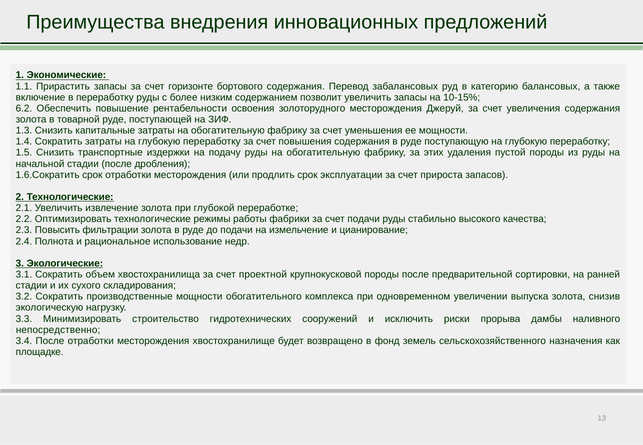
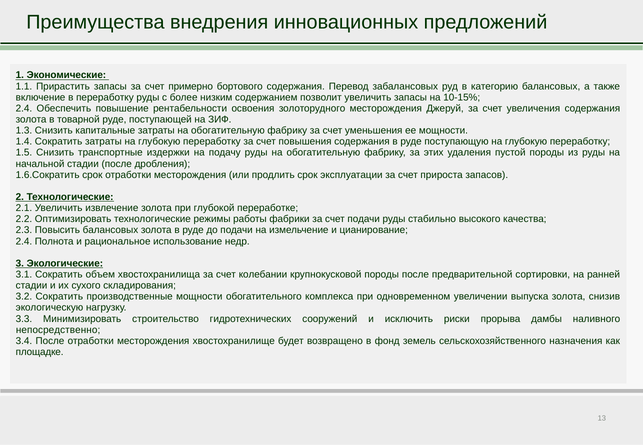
горизонте: горизонте -> примерно
6.2 at (24, 108): 6.2 -> 2.4
Повысить фильтрации: фильтрации -> балансовых
проектной: проектной -> колебании
